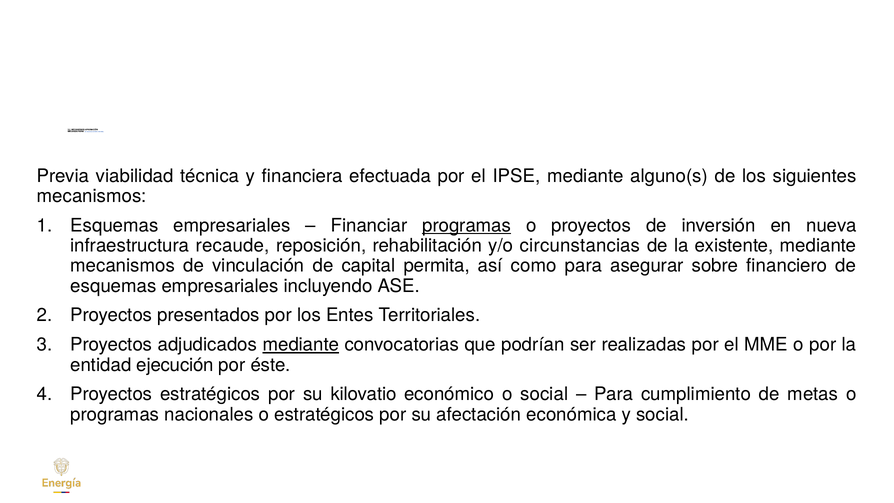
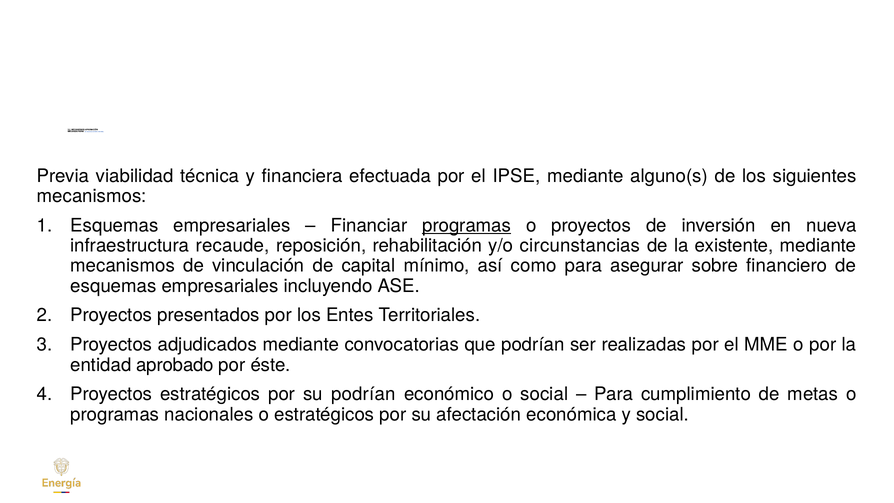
permita: permita -> mínimo
mediante at (301, 345) underline: present -> none
ejecución: ejecución -> aprobado
su kilovatio: kilovatio -> podrían
